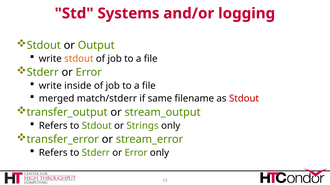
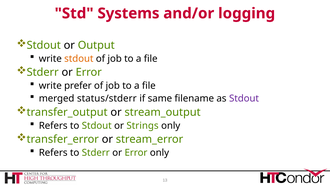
inside: inside -> prefer
match/stderr: match/stderr -> status/stderr
Stdout at (244, 99) colour: red -> purple
